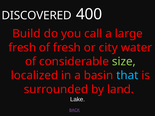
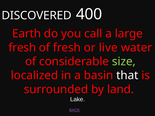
Build: Build -> Earth
city: city -> live
that colour: light blue -> white
